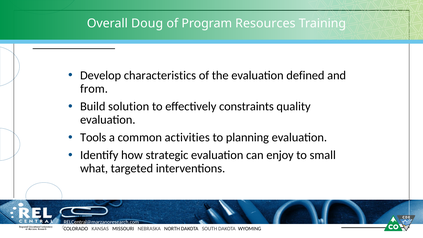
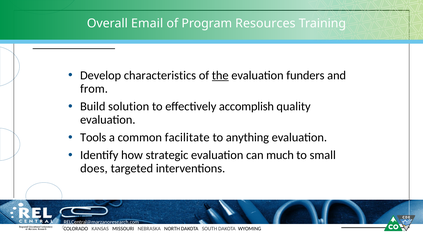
Doug: Doug -> Email
the underline: none -> present
defined: defined -> funders
constraints: constraints -> accomplish
activities: activities -> facilitate
planning: planning -> anything
enjoy: enjoy -> much
what: what -> does
